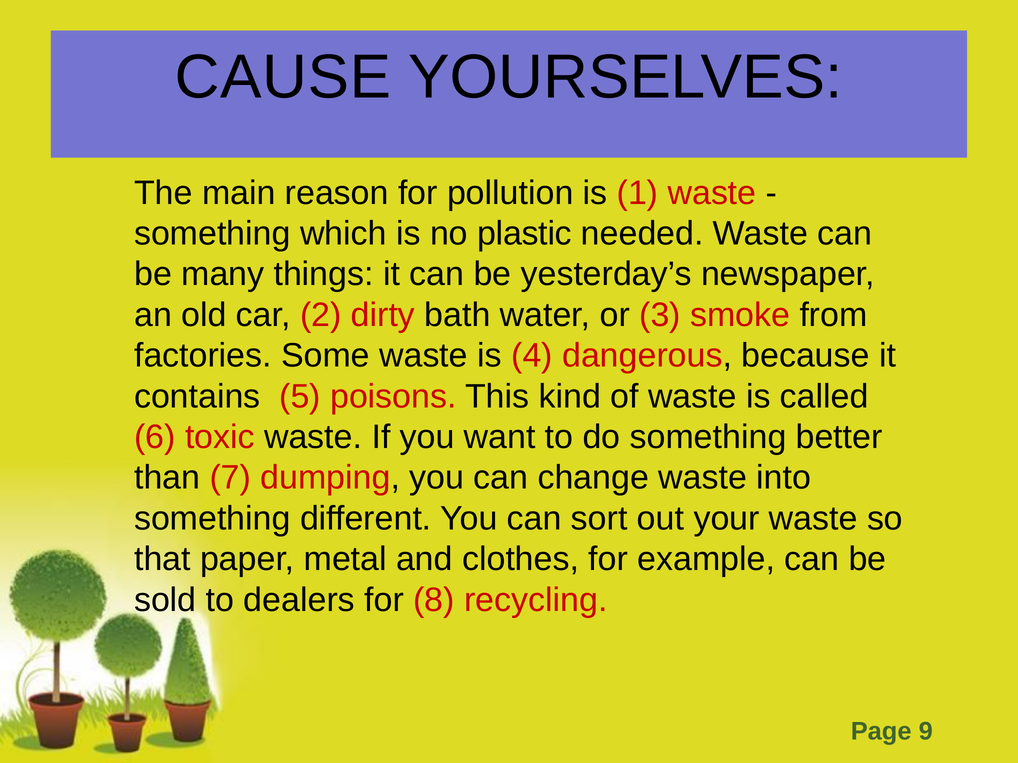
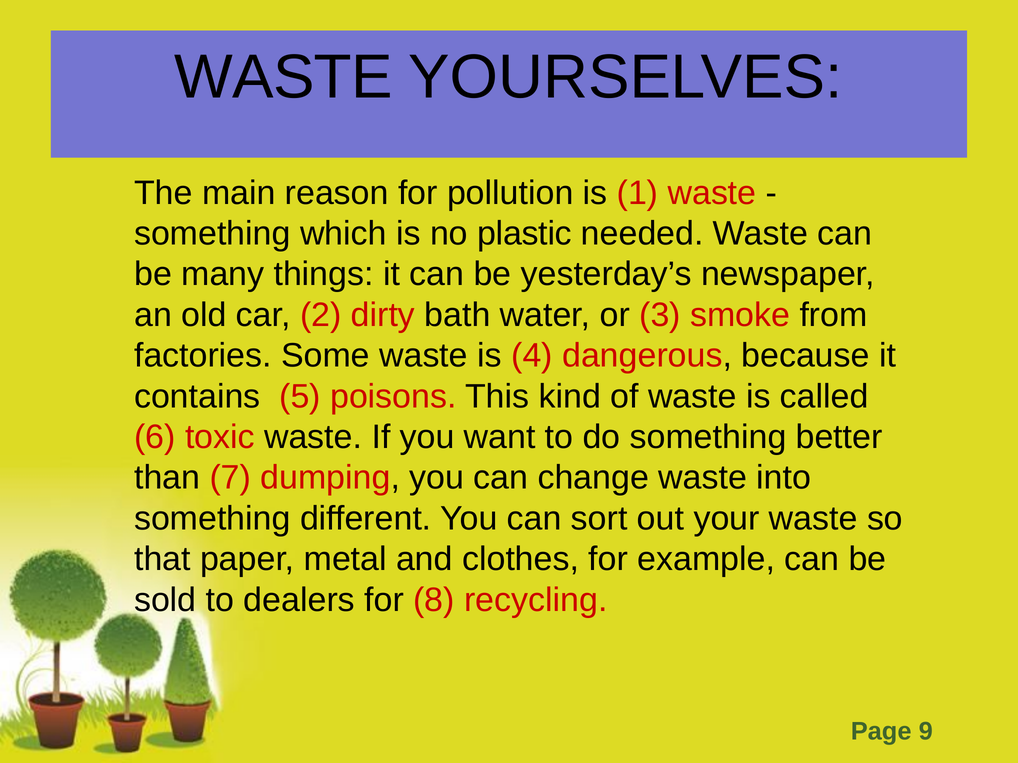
CAUSE at (283, 77): CAUSE -> WASTE
